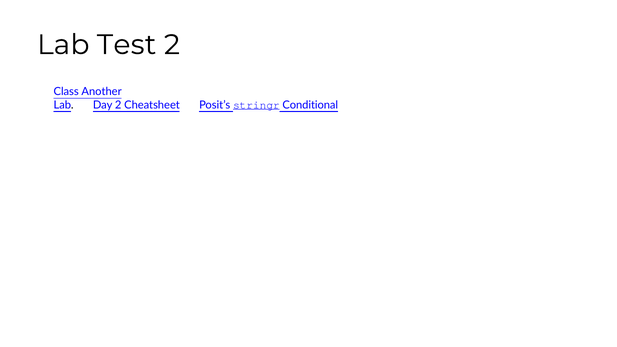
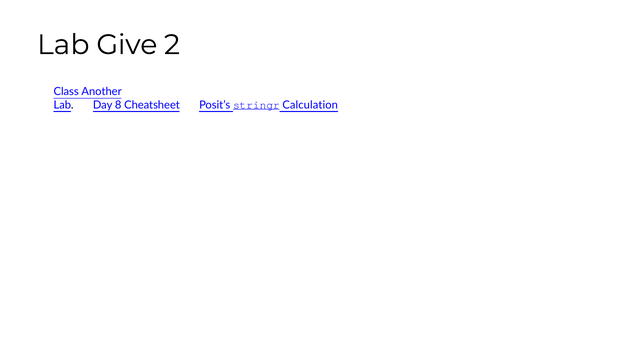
Test: Test -> Give
2 at (118, 105): 2 -> 8
Conditional: Conditional -> Calculation
